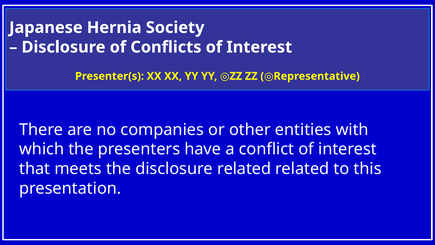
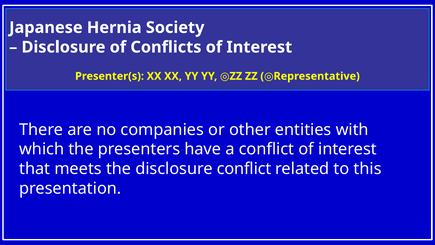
disclosure related: related -> conflict
